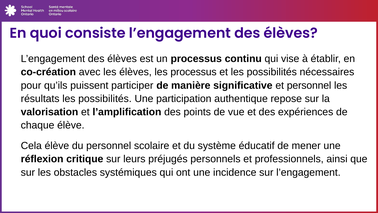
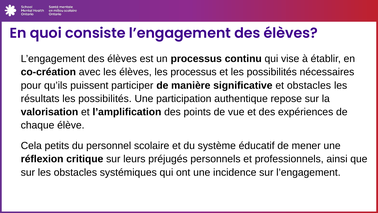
et personnel: personnel -> obstacles
Cela élève: élève -> petits
